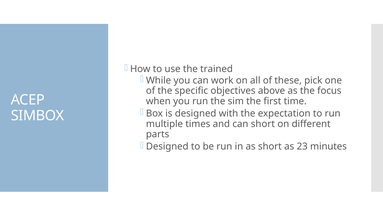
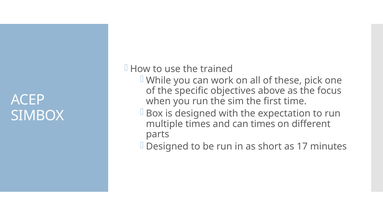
can short: short -> times
23: 23 -> 17
